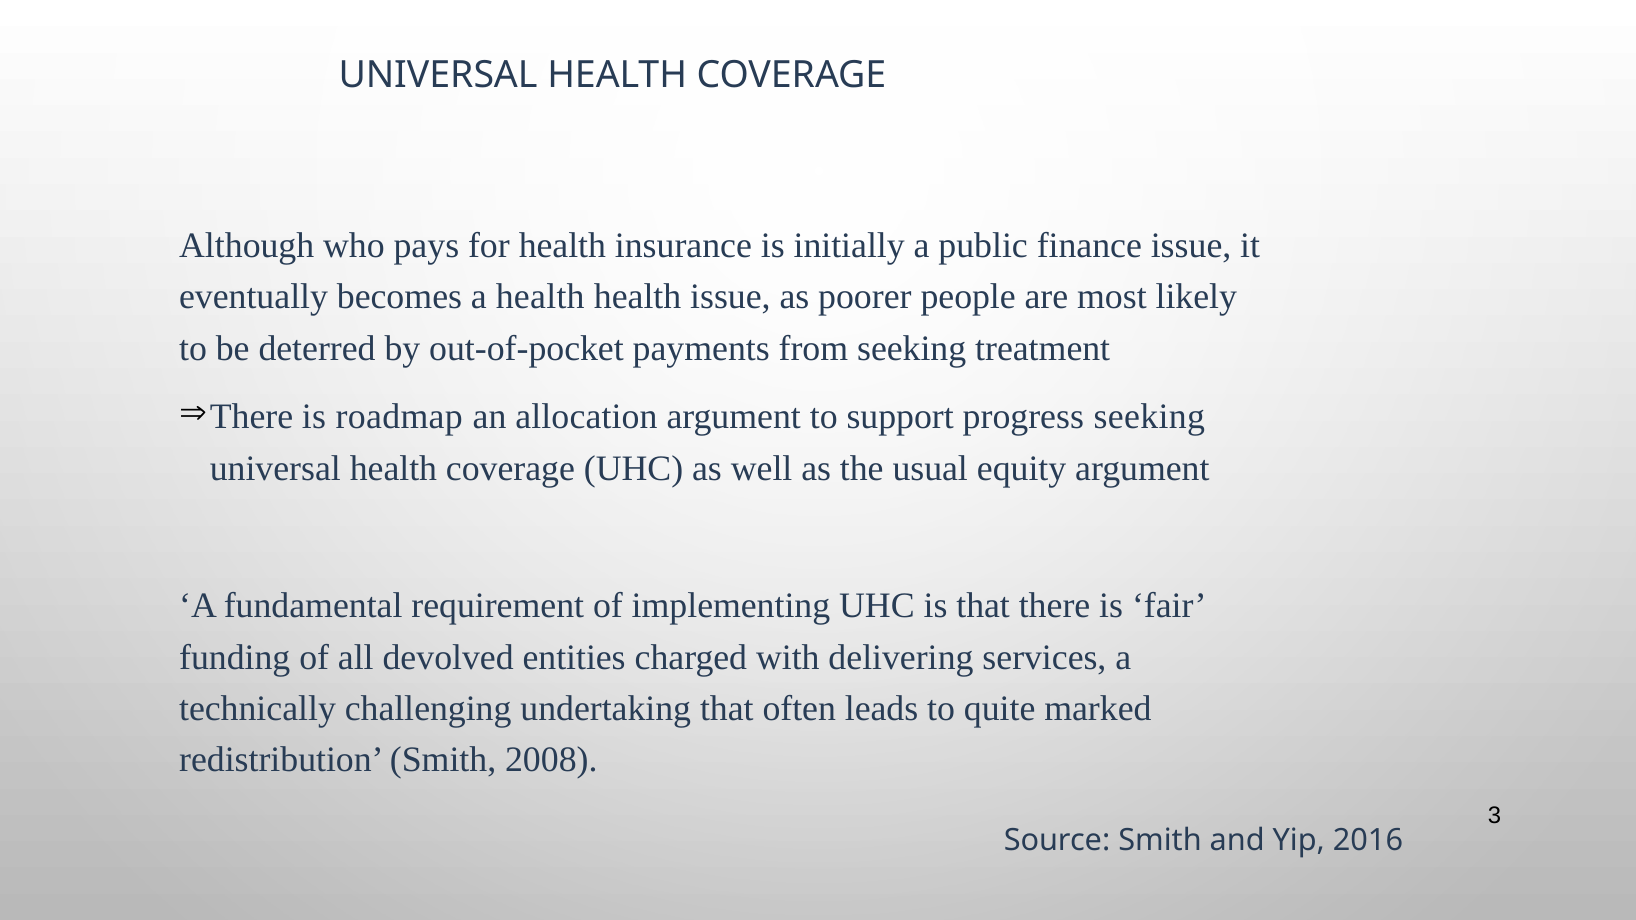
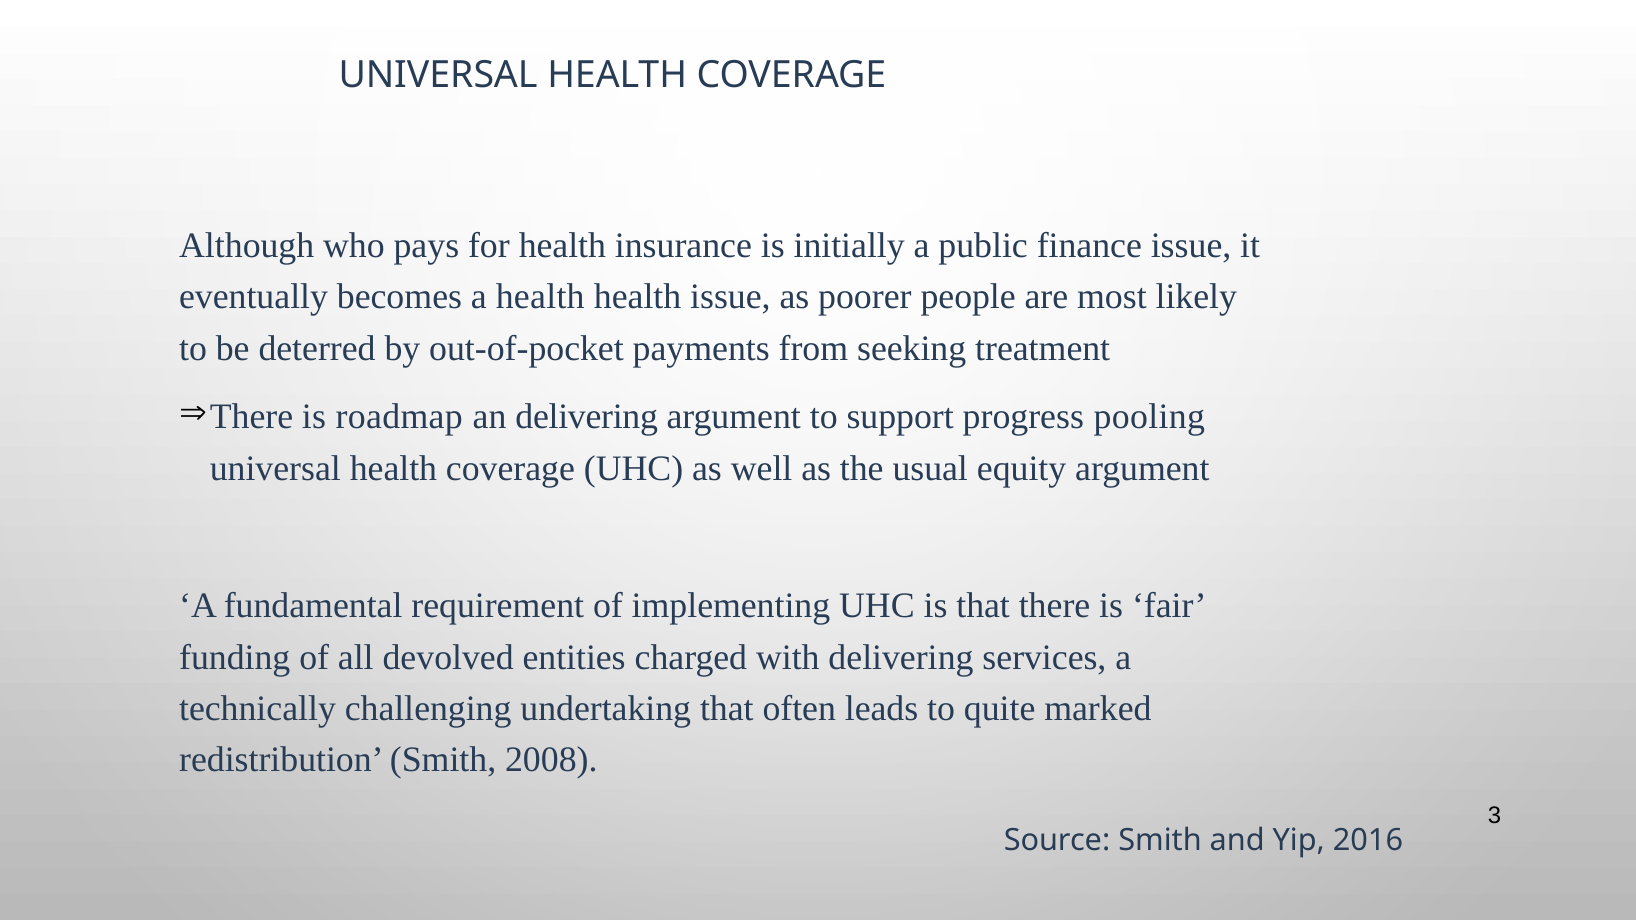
an allocation: allocation -> delivering
progress seeking: seeking -> pooling
